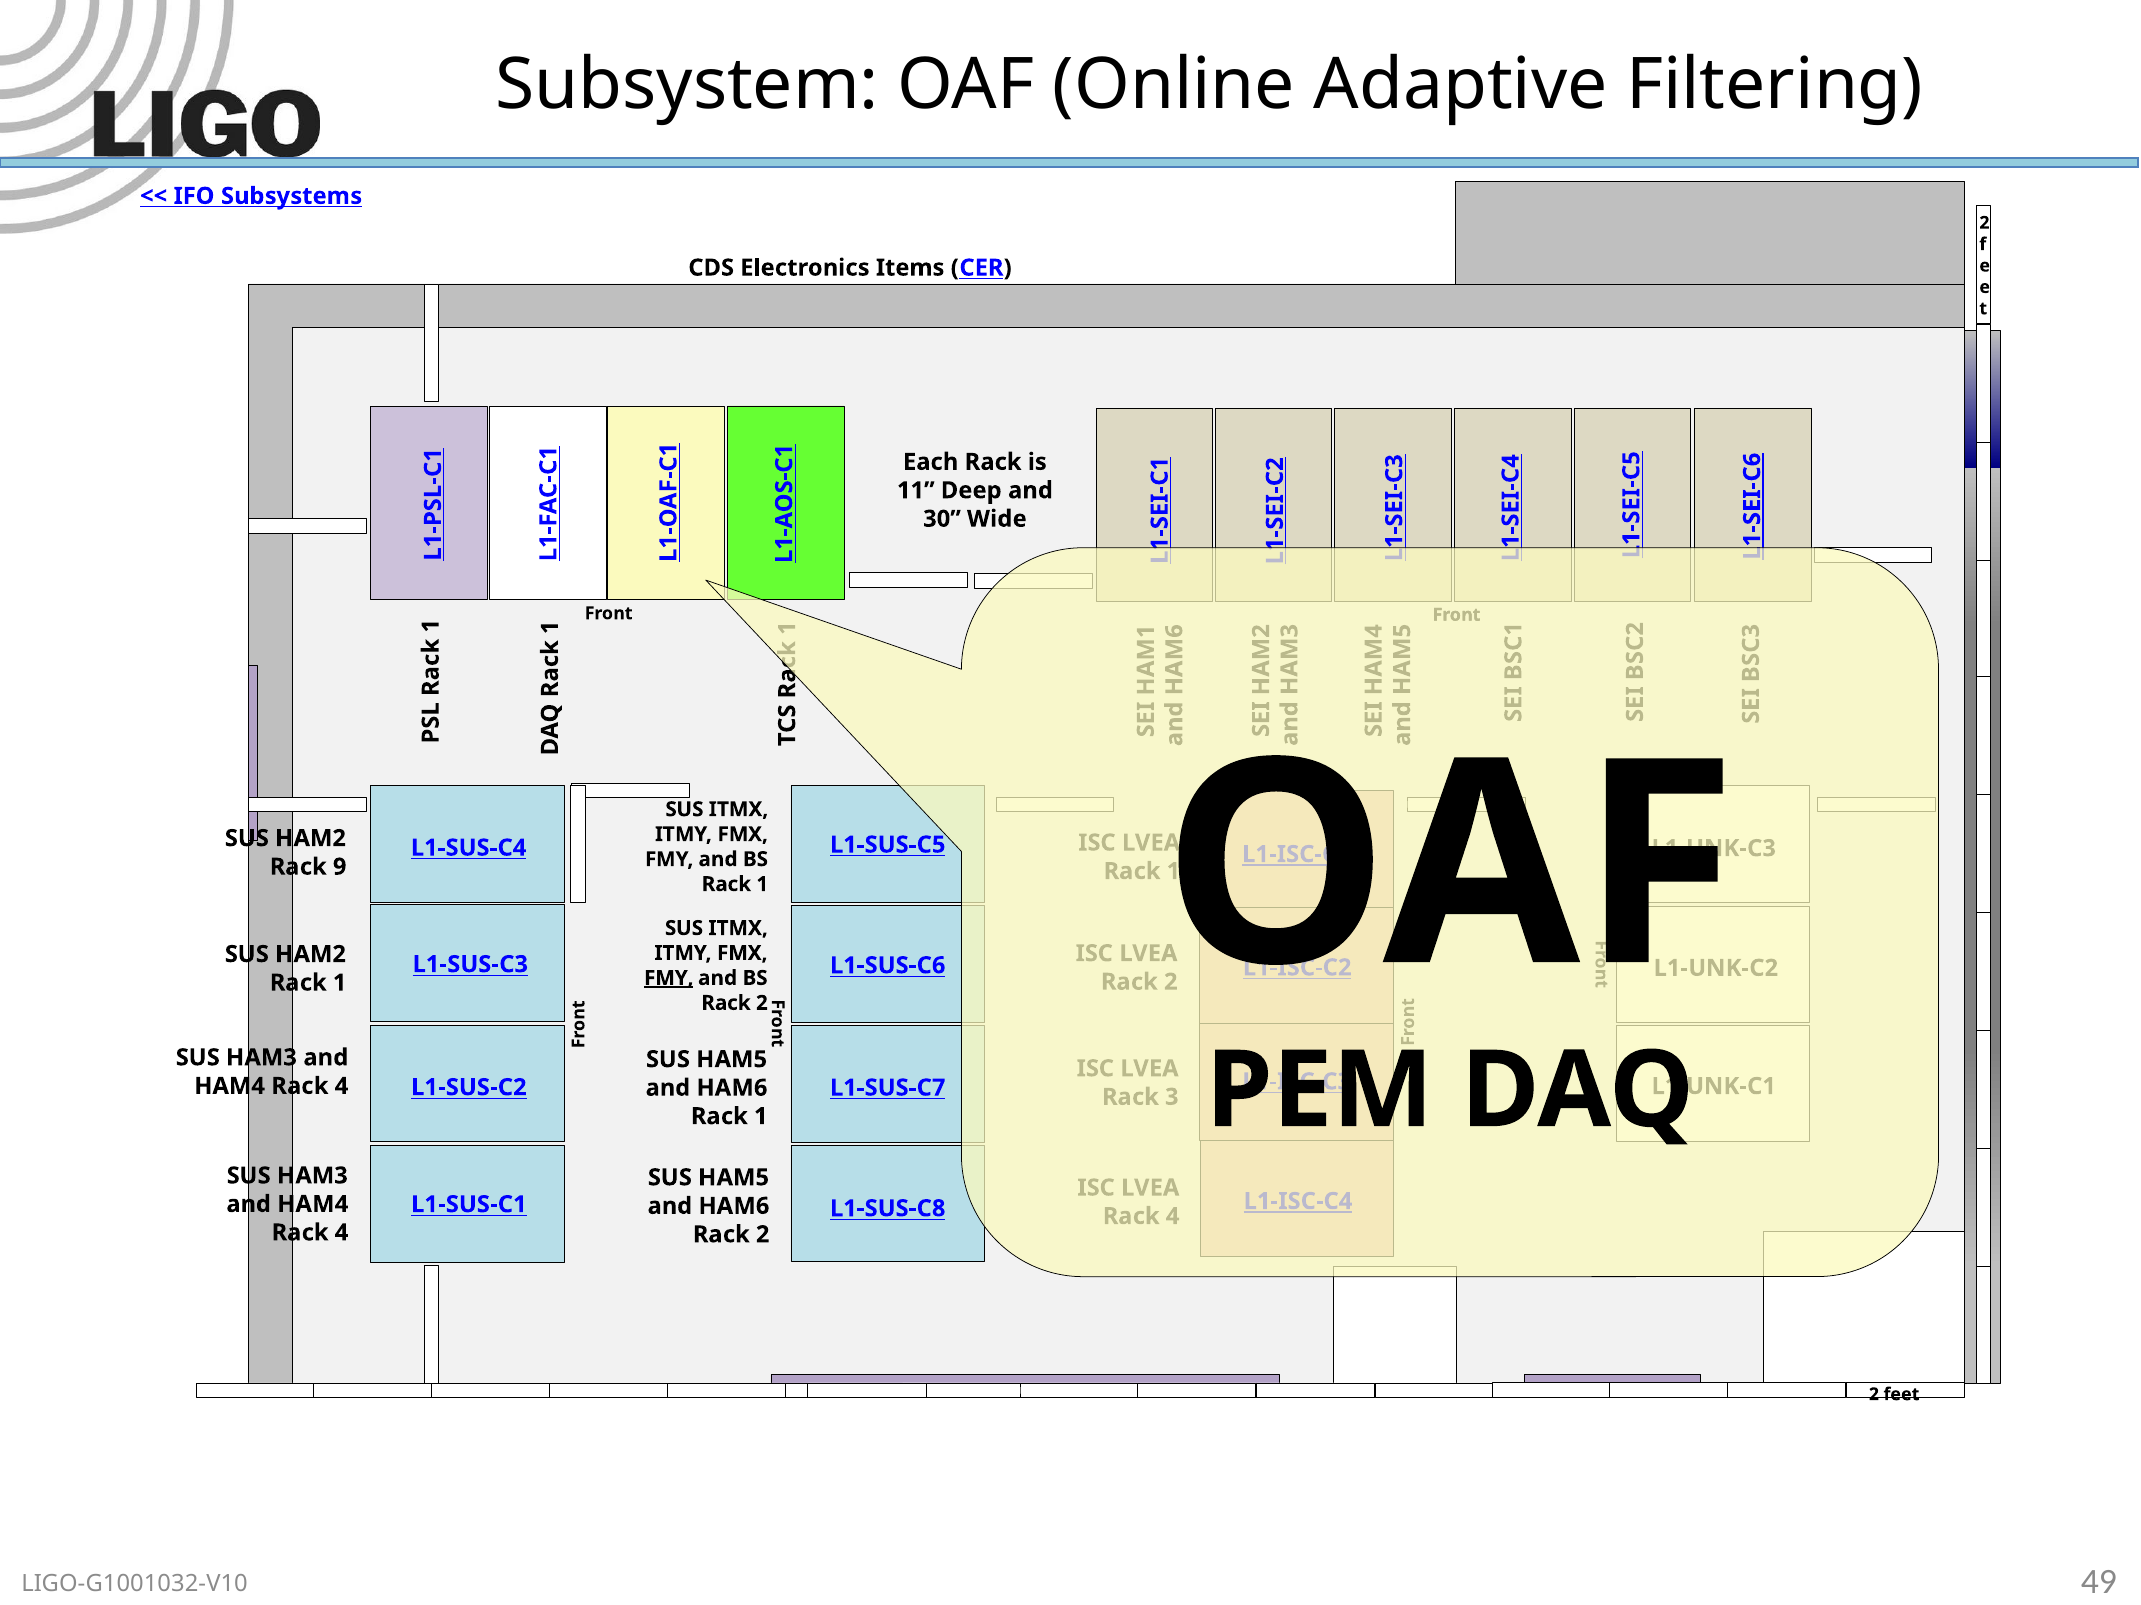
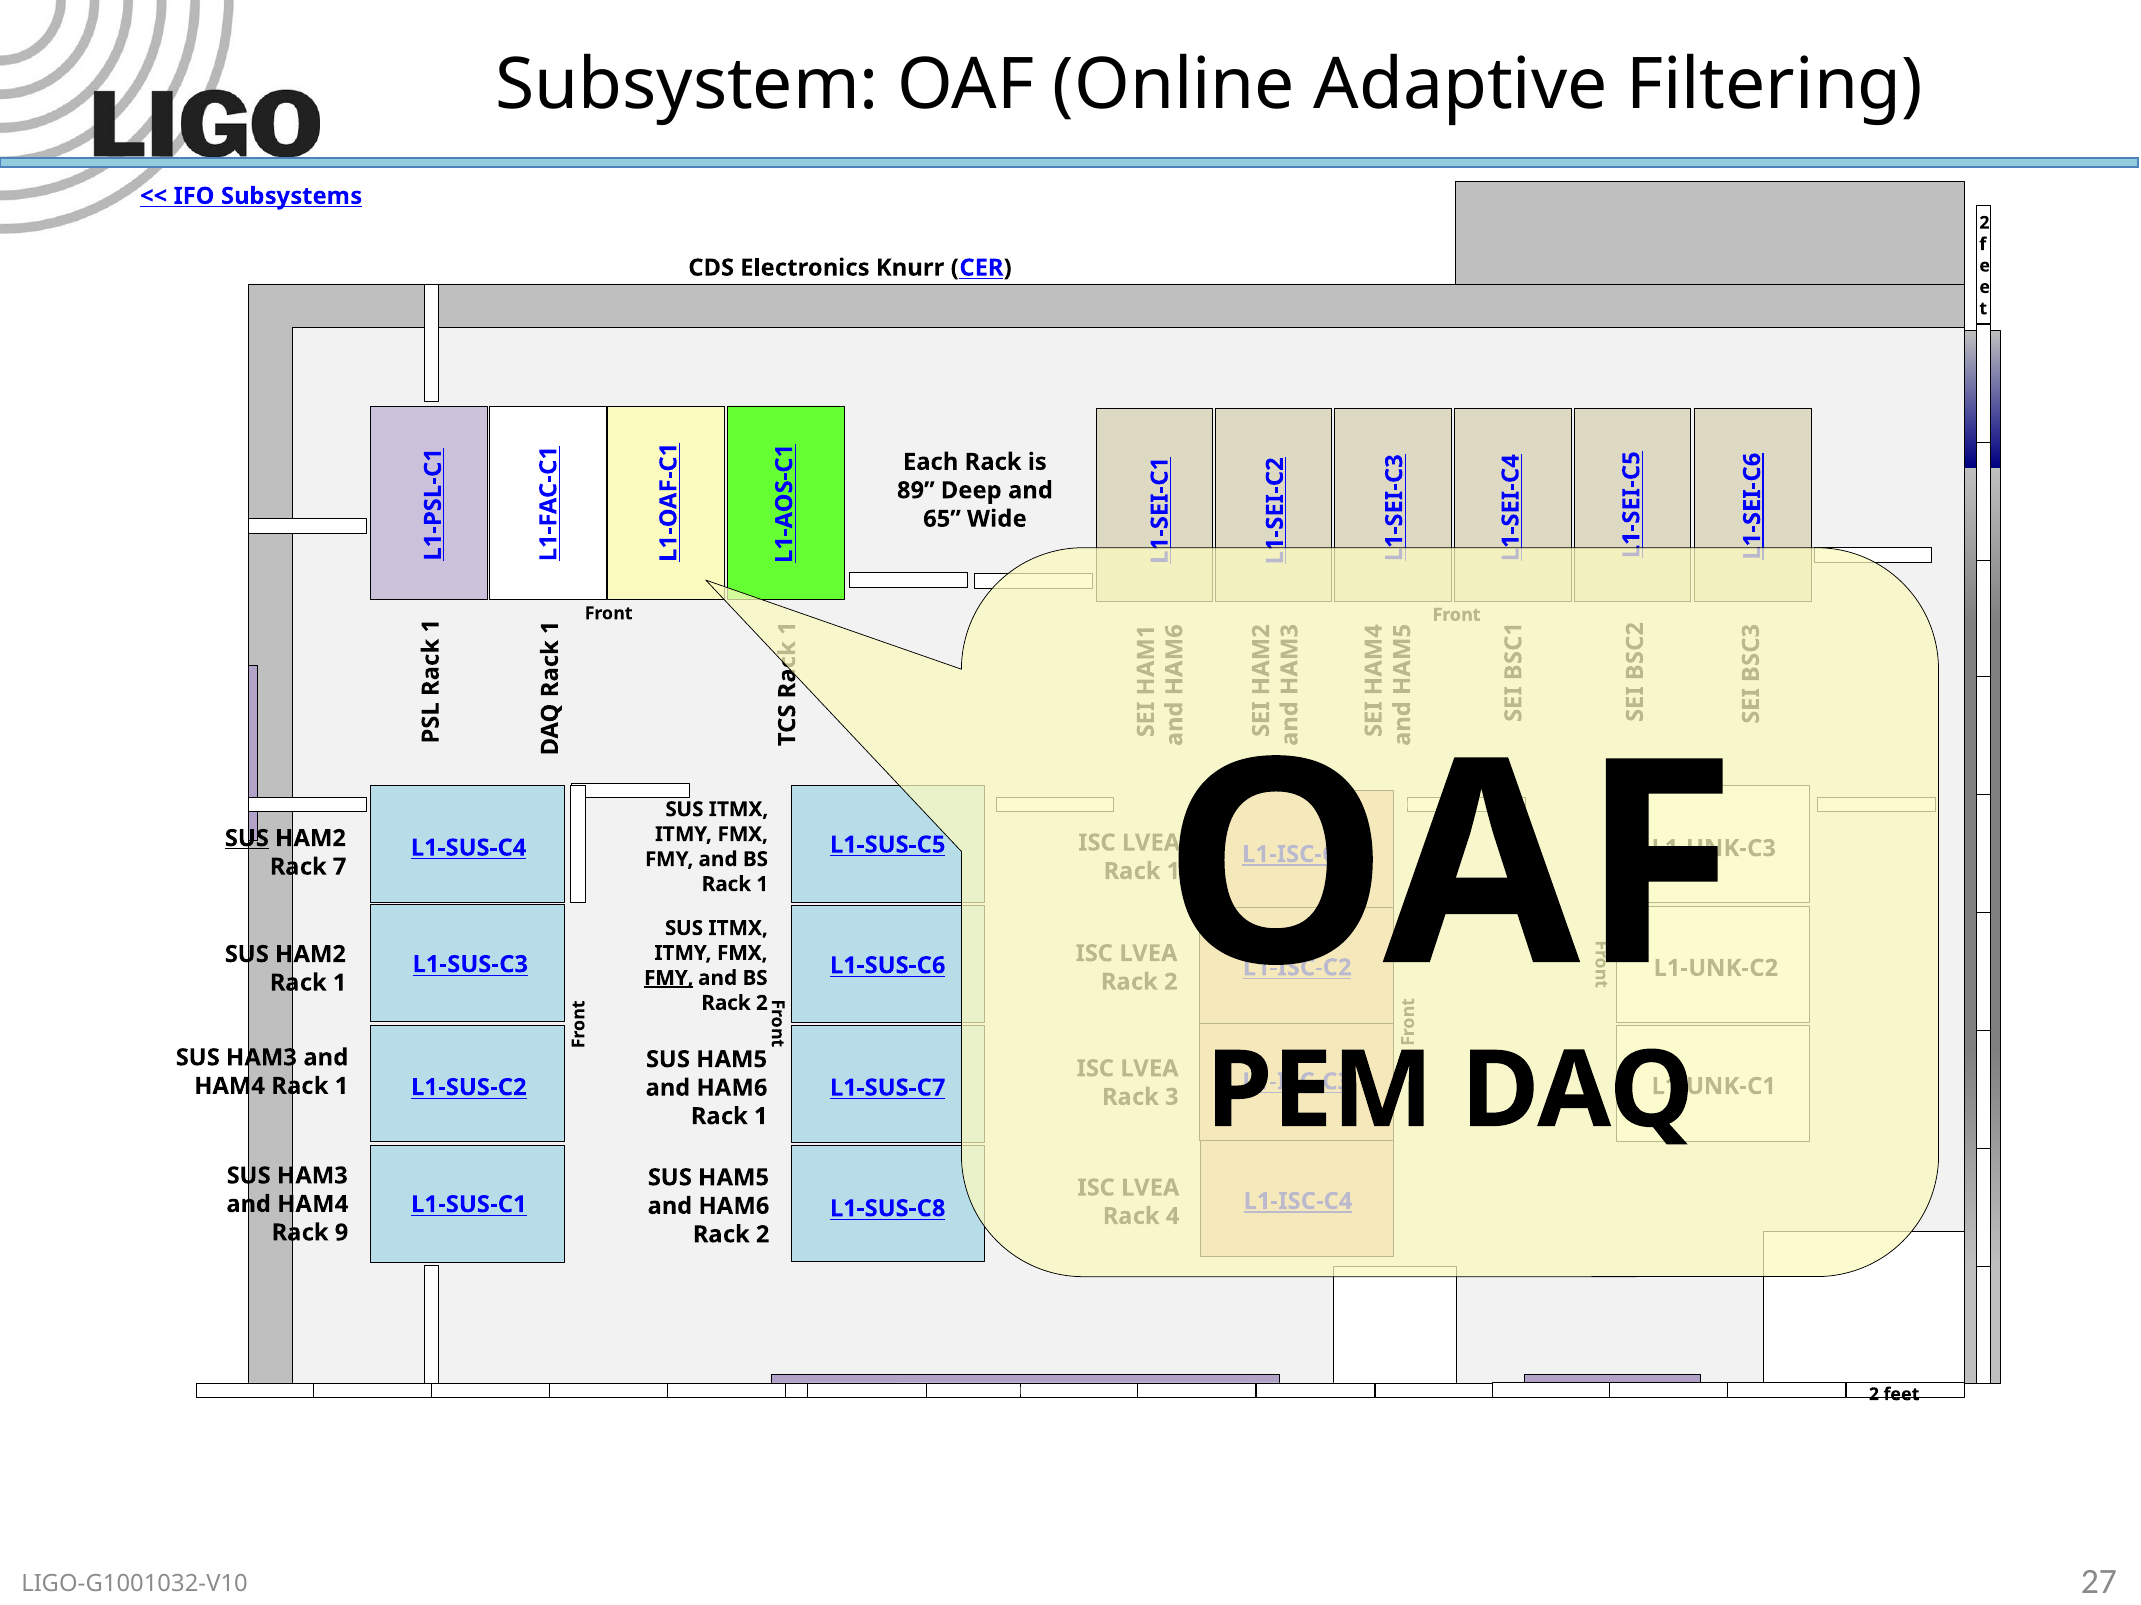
Items: Items -> Knurr
11: 11 -> 89
30: 30 -> 65
SUS at (247, 839) underline: none -> present
9: 9 -> 7
4 at (342, 1087): 4 -> 1
4 at (342, 1233): 4 -> 9
49: 49 -> 27
